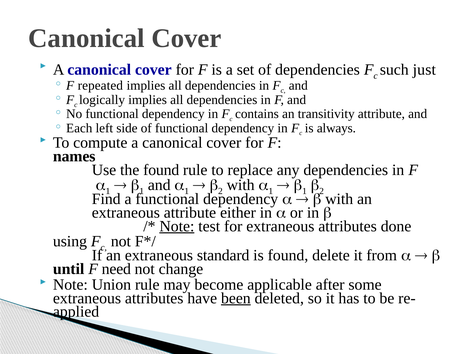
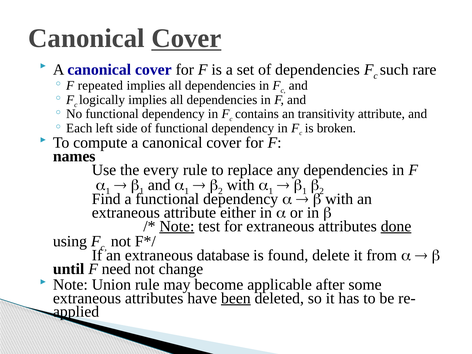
Cover at (186, 38) underline: none -> present
just: just -> rare
always: always -> broken
the found: found -> every
done underline: none -> present
standard: standard -> database
